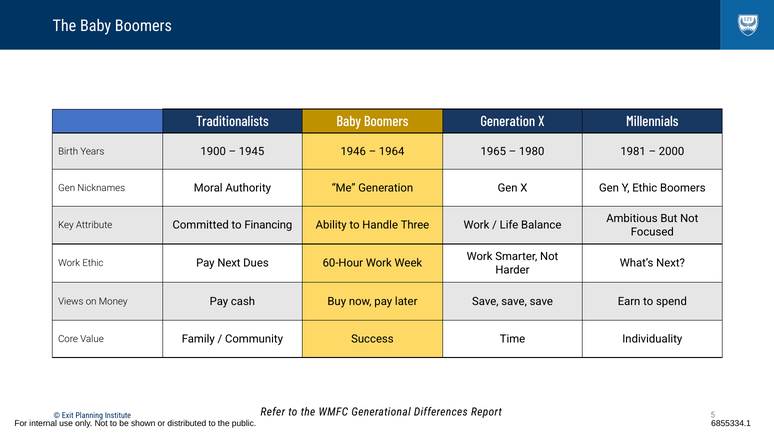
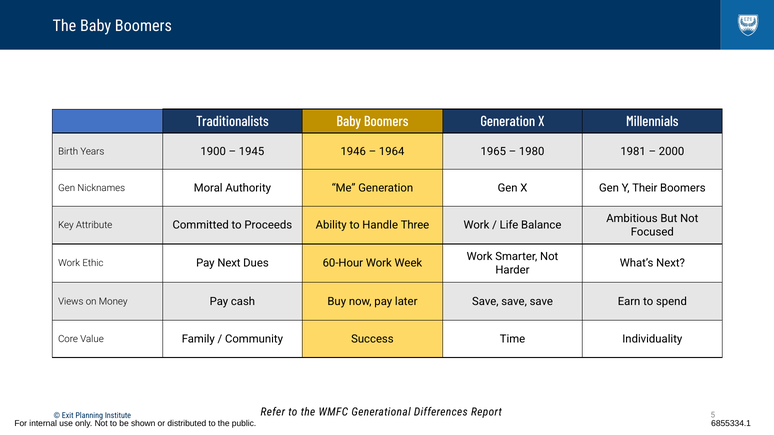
Y Ethic: Ethic -> Their
Financing: Financing -> Proceeds
